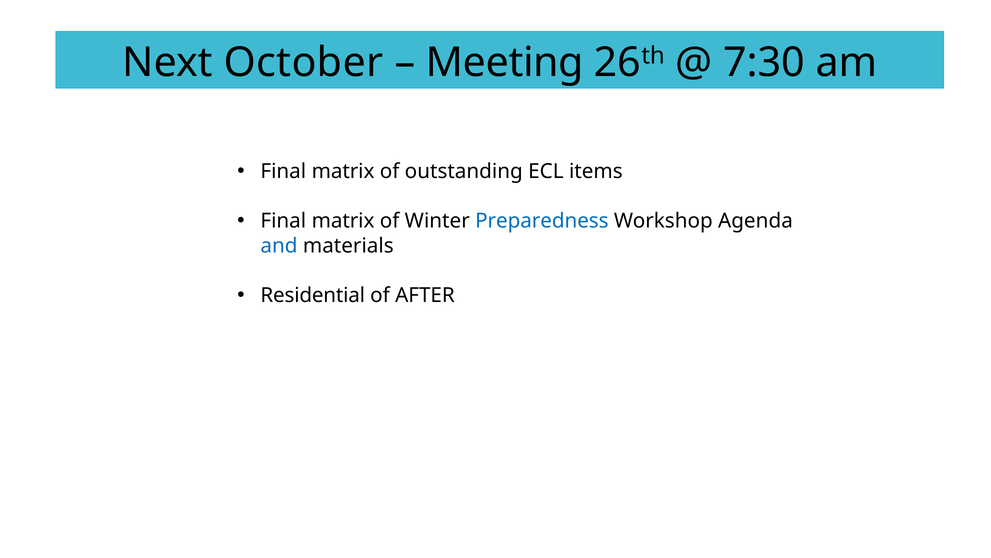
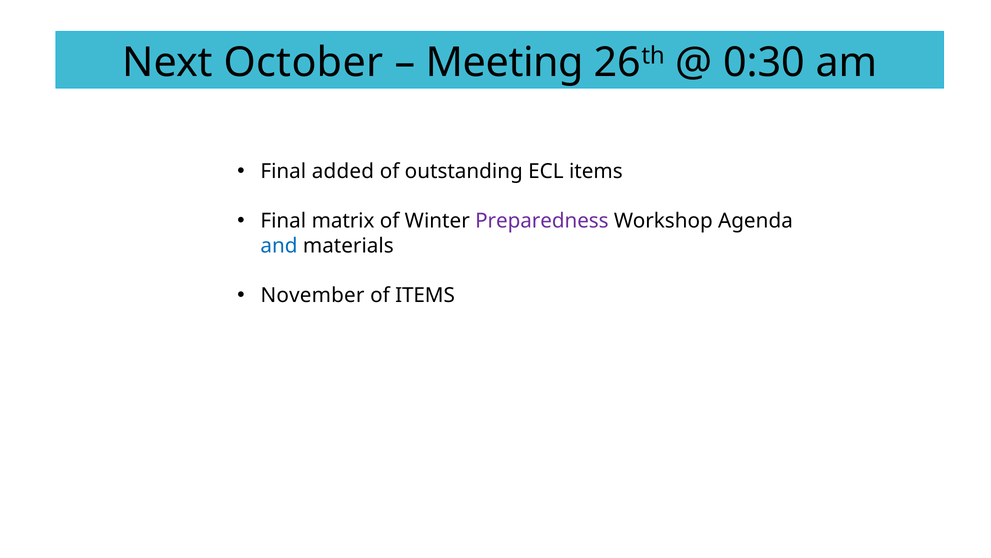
7:30: 7:30 -> 0:30
matrix at (343, 171): matrix -> added
Preparedness colour: blue -> purple
Residential: Residential -> November
of AFTER: AFTER -> ITEMS
